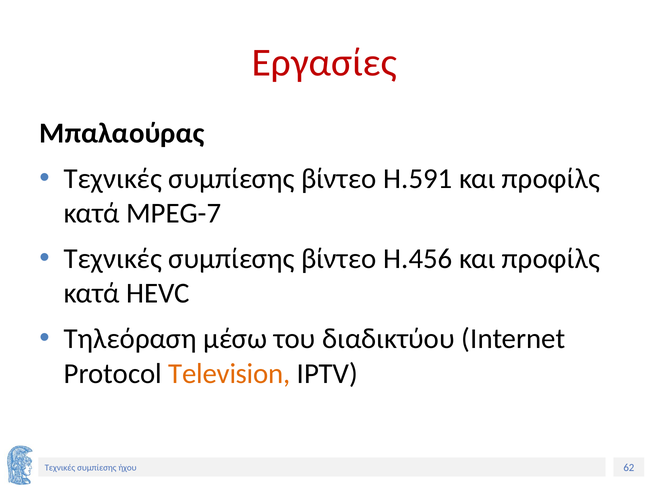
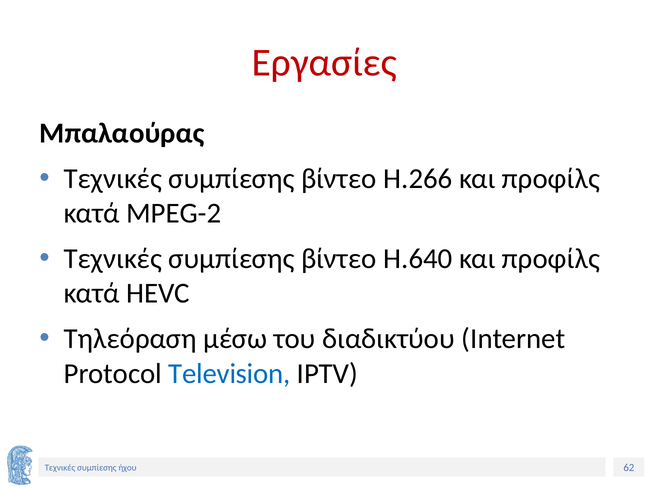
H.591: H.591 -> H.266
MPEG-7: MPEG-7 -> MPEG-2
H.456: H.456 -> H.640
Television colour: orange -> blue
